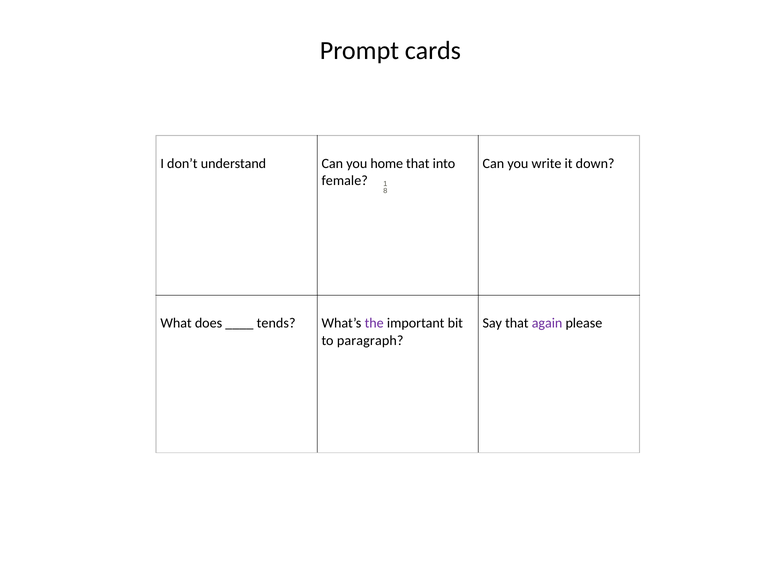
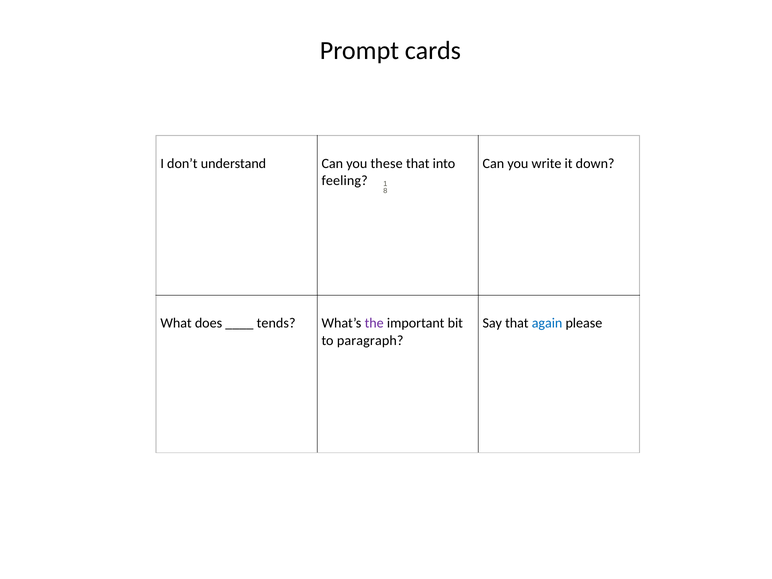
home: home -> these
female: female -> feeling
again colour: purple -> blue
